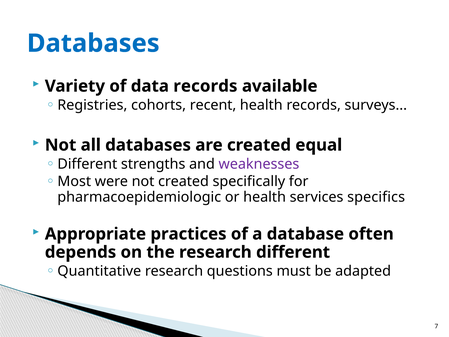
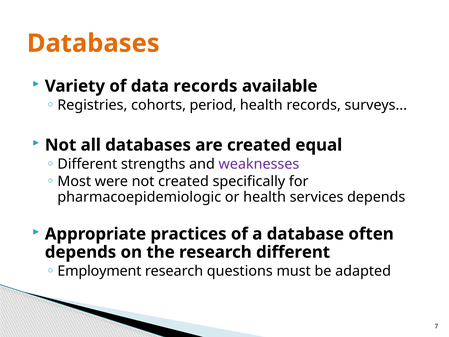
Databases at (93, 43) colour: blue -> orange
recent: recent -> period
services specifics: specifics -> depends
Quantitative: Quantitative -> Employment
